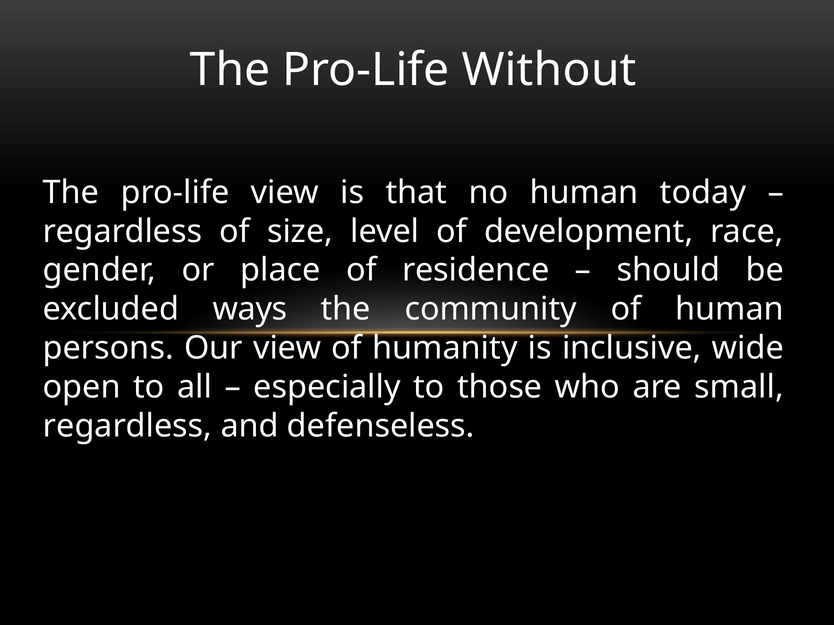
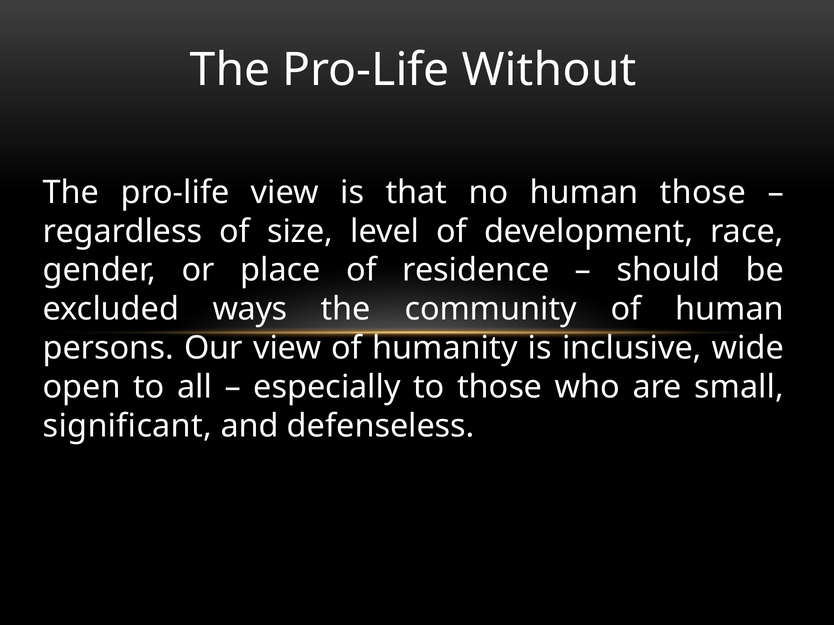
human today: today -> those
regardless at (128, 426): regardless -> significant
